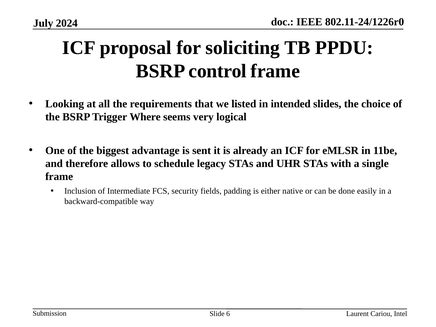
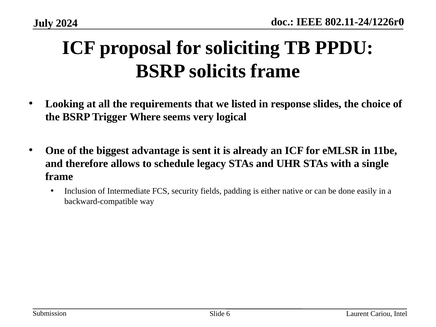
control: control -> solicits
intended: intended -> response
